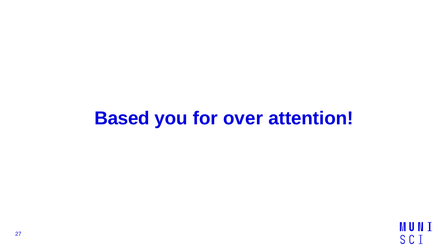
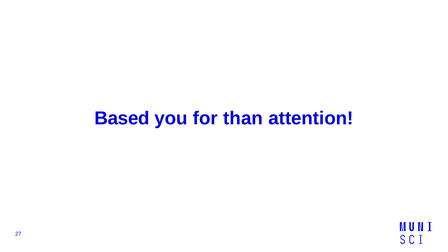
over: over -> than
